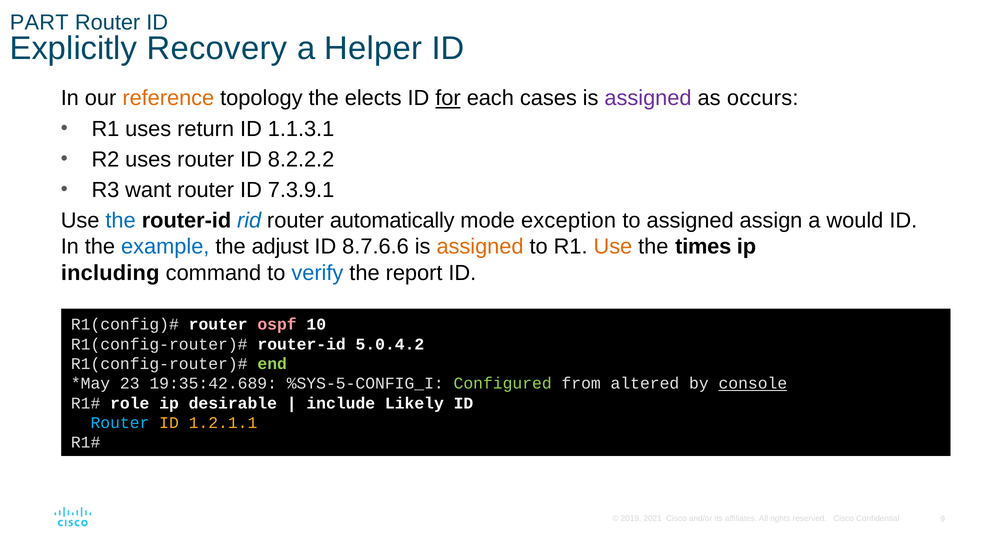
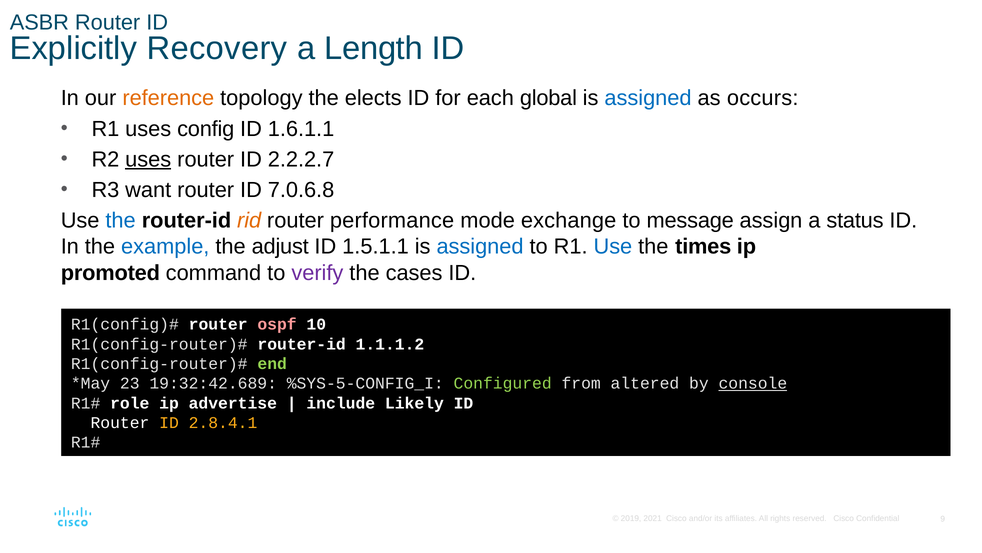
PART: PART -> ASBR
Helper: Helper -> Length
for underline: present -> none
cases: cases -> global
assigned at (648, 98) colour: purple -> blue
return: return -> config
1.1.3.1: 1.1.3.1 -> 1.6.1.1
uses at (148, 159) underline: none -> present
8.2.2.2: 8.2.2.2 -> 2.2.2.7
7.3.9.1: 7.3.9.1 -> 7.0.6.8
rid colour: blue -> orange
automatically: automatically -> performance
exception: exception -> exchange
to assigned: assigned -> message
would: would -> status
8.7.6.6: 8.7.6.6 -> 1.5.1.1
assigned at (480, 246) colour: orange -> blue
Use at (613, 246) colour: orange -> blue
including: including -> promoted
verify colour: blue -> purple
report: report -> cases
5.0.4.2: 5.0.4.2 -> 1.1.1.2
19:35:42.689: 19:35:42.689 -> 19:32:42.689
desirable: desirable -> advertise
Router at (120, 422) colour: light blue -> white
1.2.1.1: 1.2.1.1 -> 2.8.4.1
